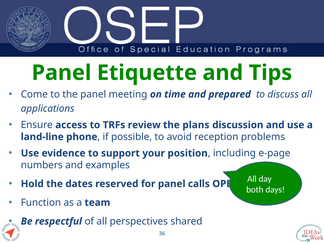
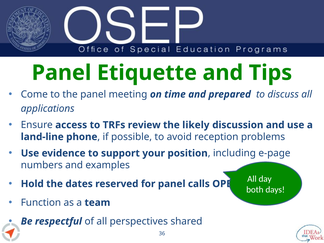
plans: plans -> likely
